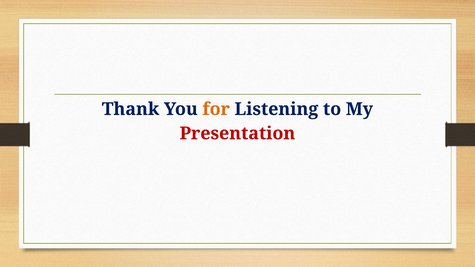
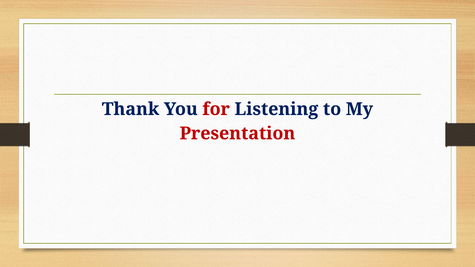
for colour: orange -> red
